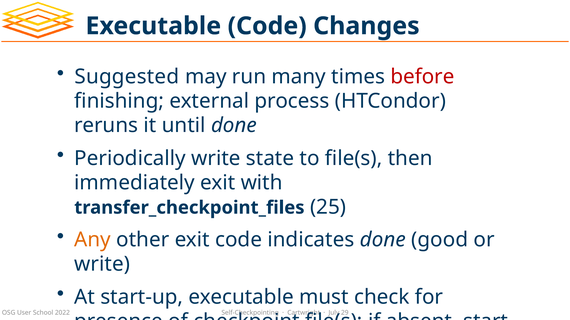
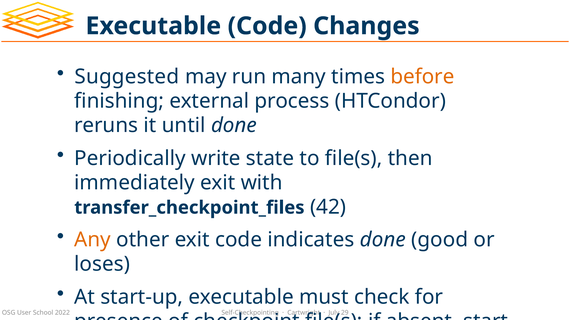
before colour: red -> orange
25: 25 -> 42
write at (102, 265): write -> loses
